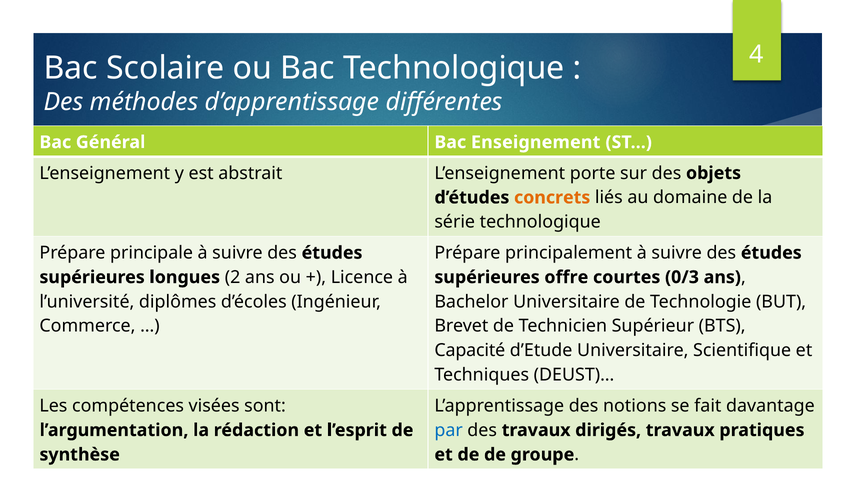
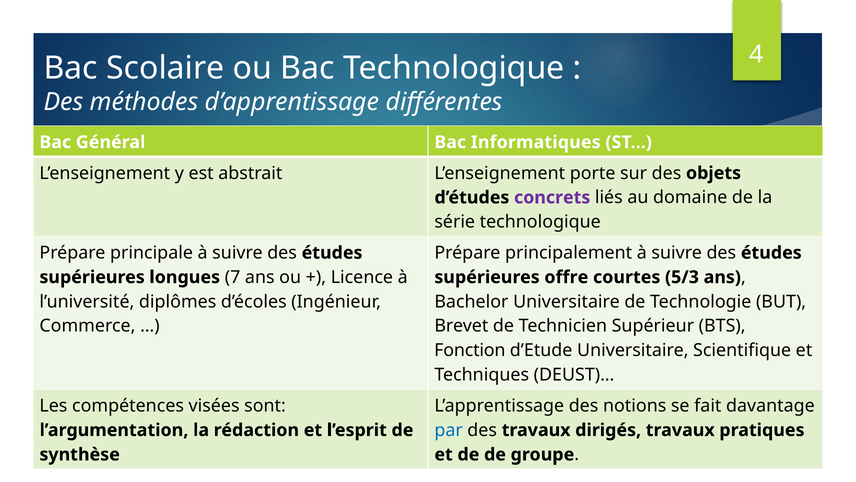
Enseignement: Enseignement -> Informatiques
concrets colour: orange -> purple
2: 2 -> 7
0/3: 0/3 -> 5/3
Capacité: Capacité -> Fonction
